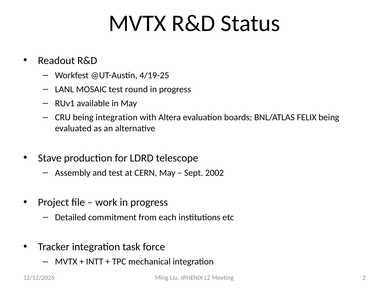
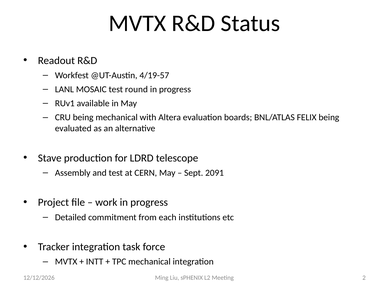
4/19-25: 4/19-25 -> 4/19-57
being integration: integration -> mechanical
2002: 2002 -> 2091
